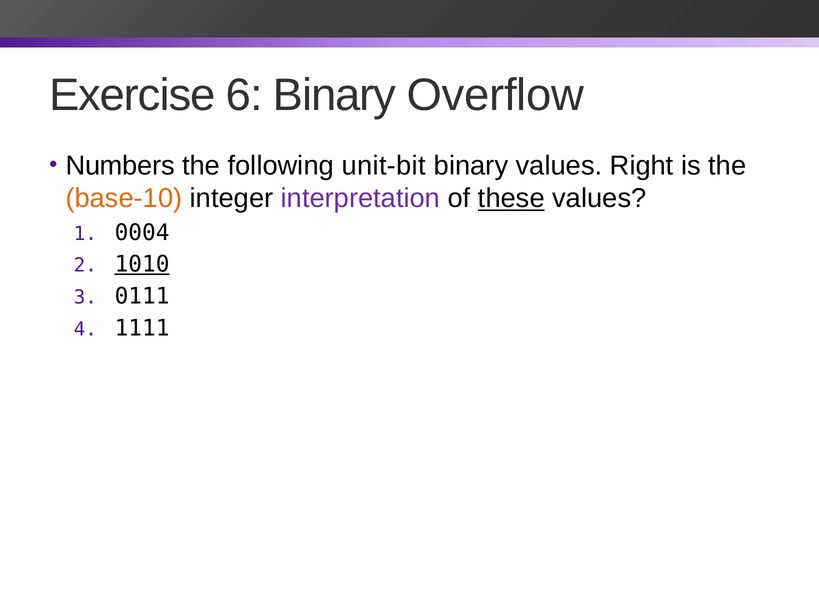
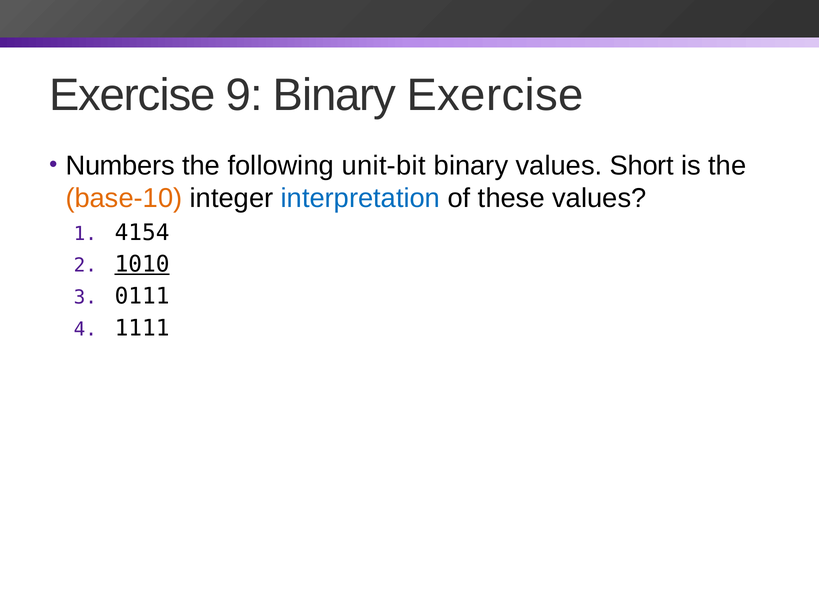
6: 6 -> 9
Binary Overflow: Overflow -> Exercise
Right: Right -> Short
interpretation colour: purple -> blue
these underline: present -> none
0004: 0004 -> 4154
